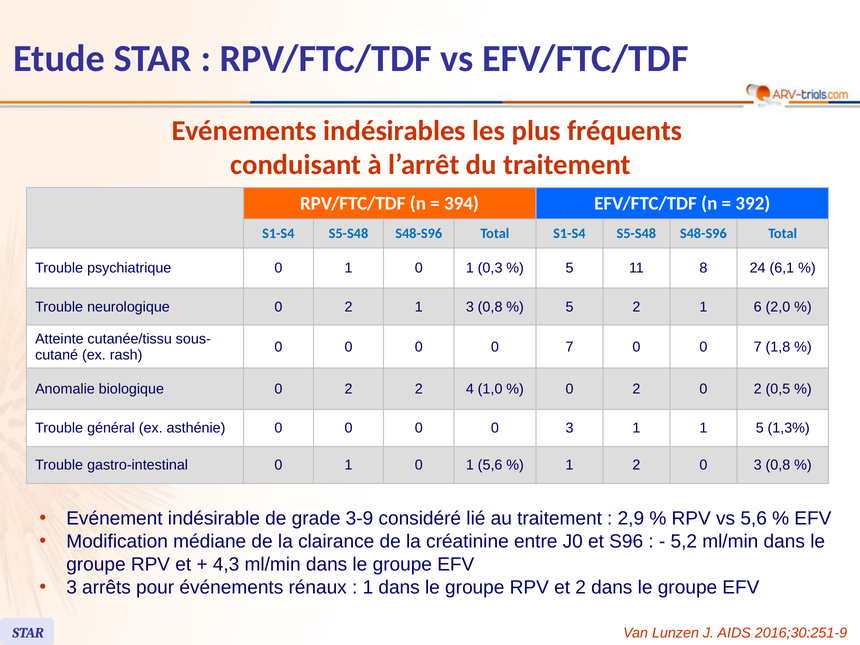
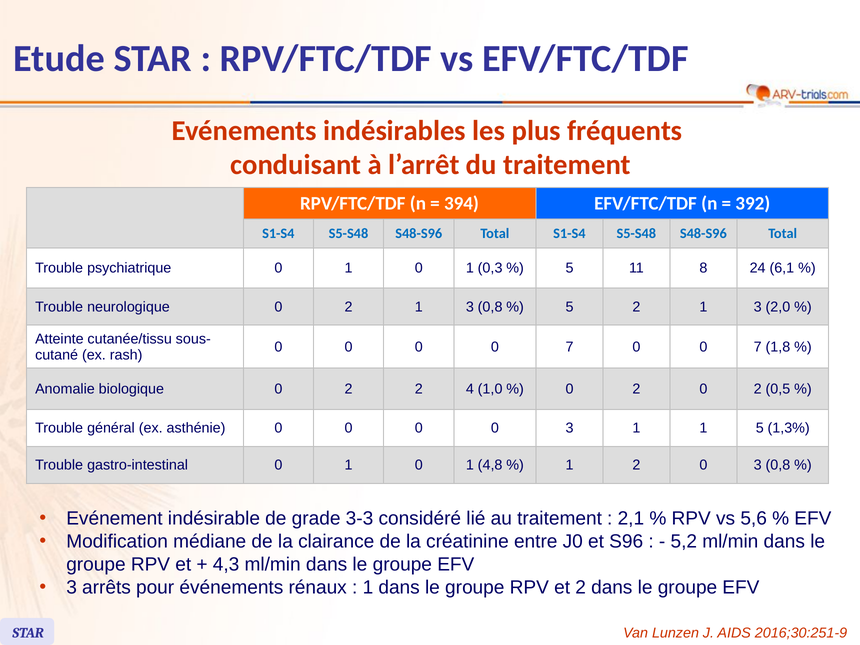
5 2 1 6: 6 -> 3
1 5,6: 5,6 -> 4,8
3-9: 3-9 -> 3-3
2,9: 2,9 -> 2,1
